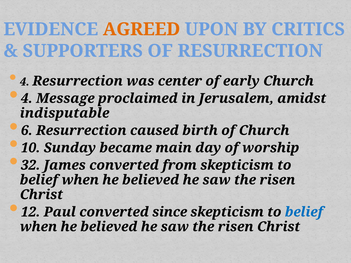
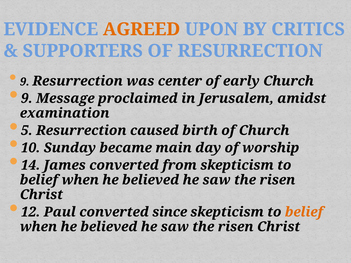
4 at (25, 82): 4 -> 9
4 at (27, 98): 4 -> 9
indisputable: indisputable -> examination
6: 6 -> 5
32: 32 -> 14
belief at (304, 212) colour: blue -> orange
